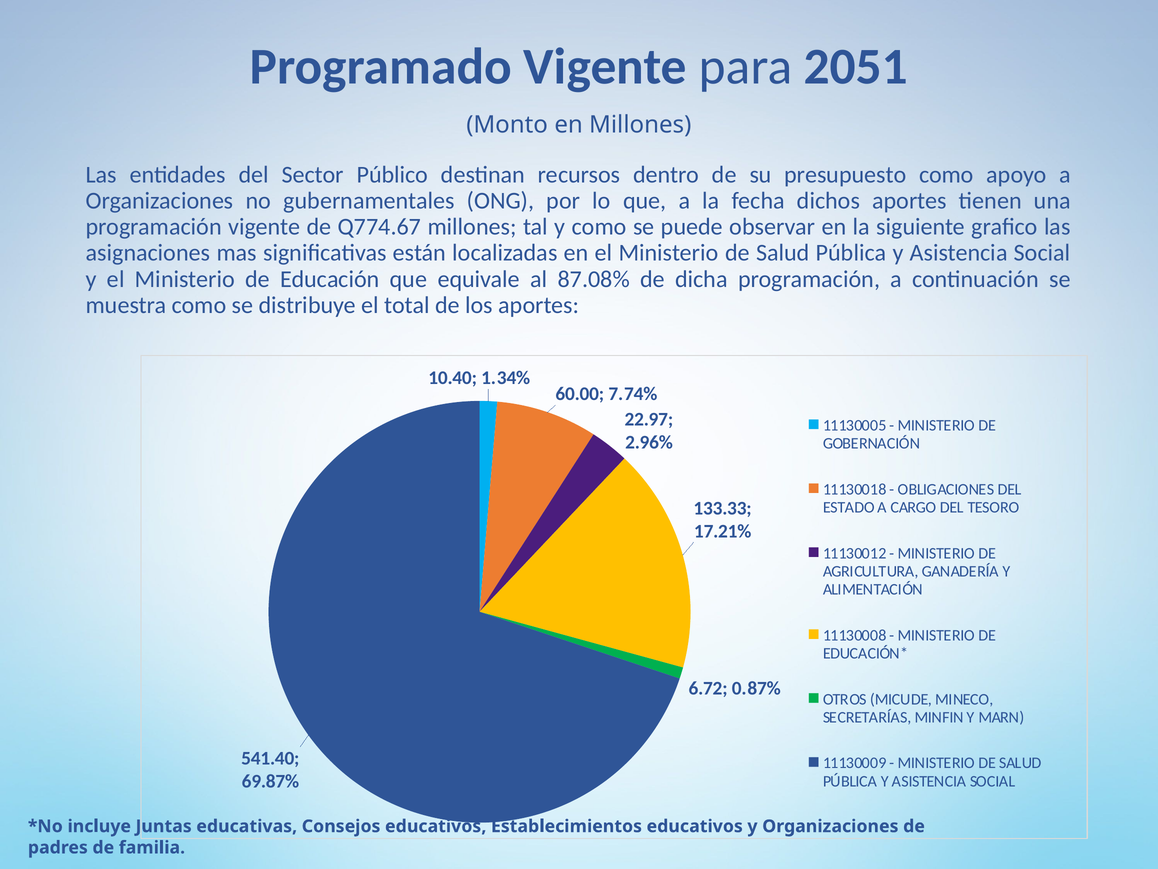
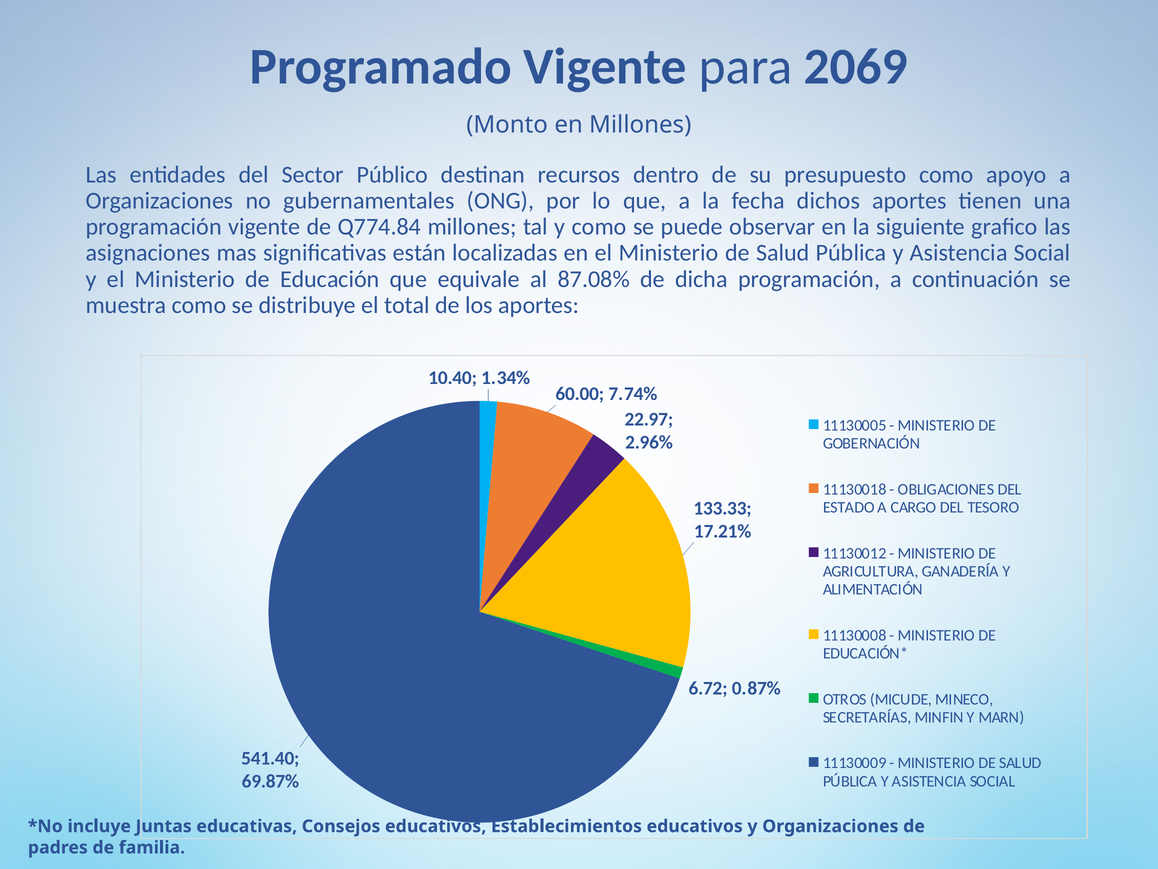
2051: 2051 -> 2069
Q774.67: Q774.67 -> Q774.84
